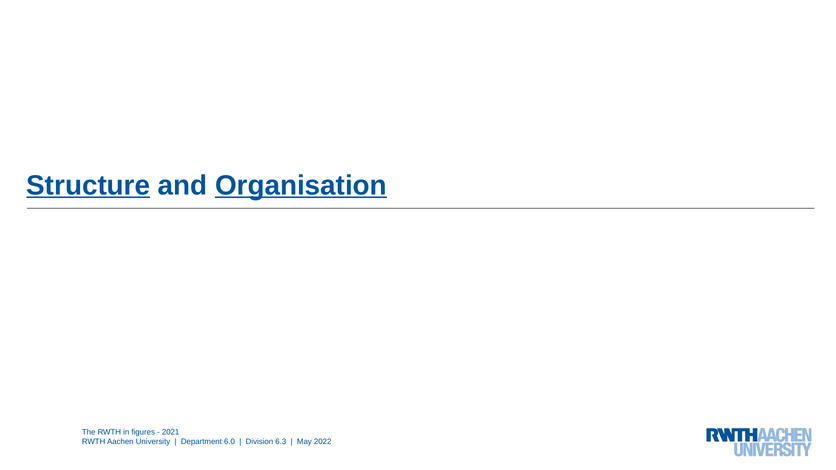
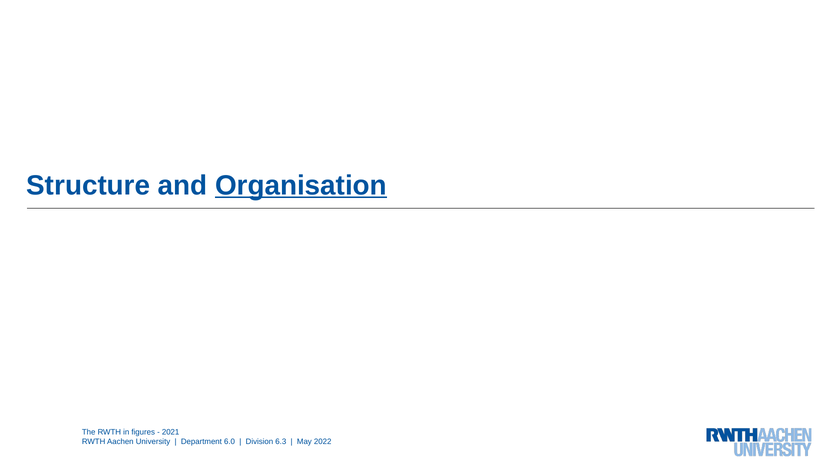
Structure underline: present -> none
